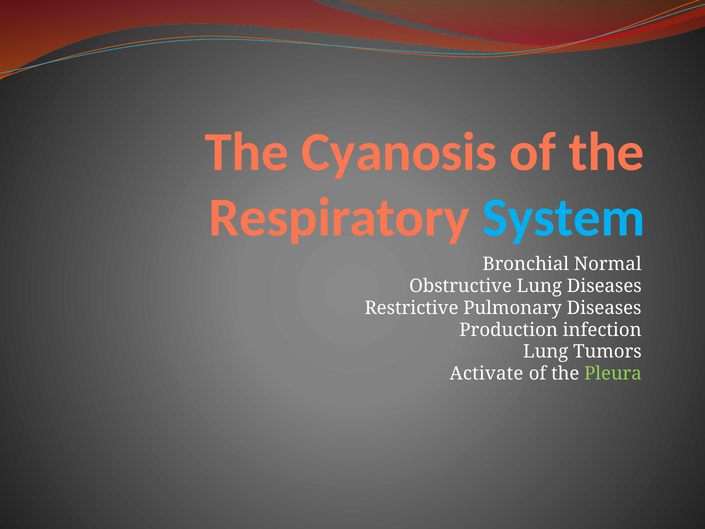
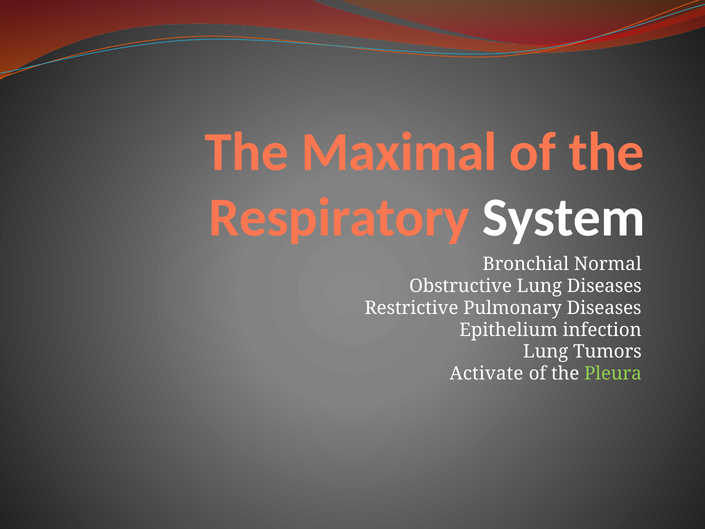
Cyanosis: Cyanosis -> Maximal
System colour: light blue -> white
Production: Production -> Epithelium
